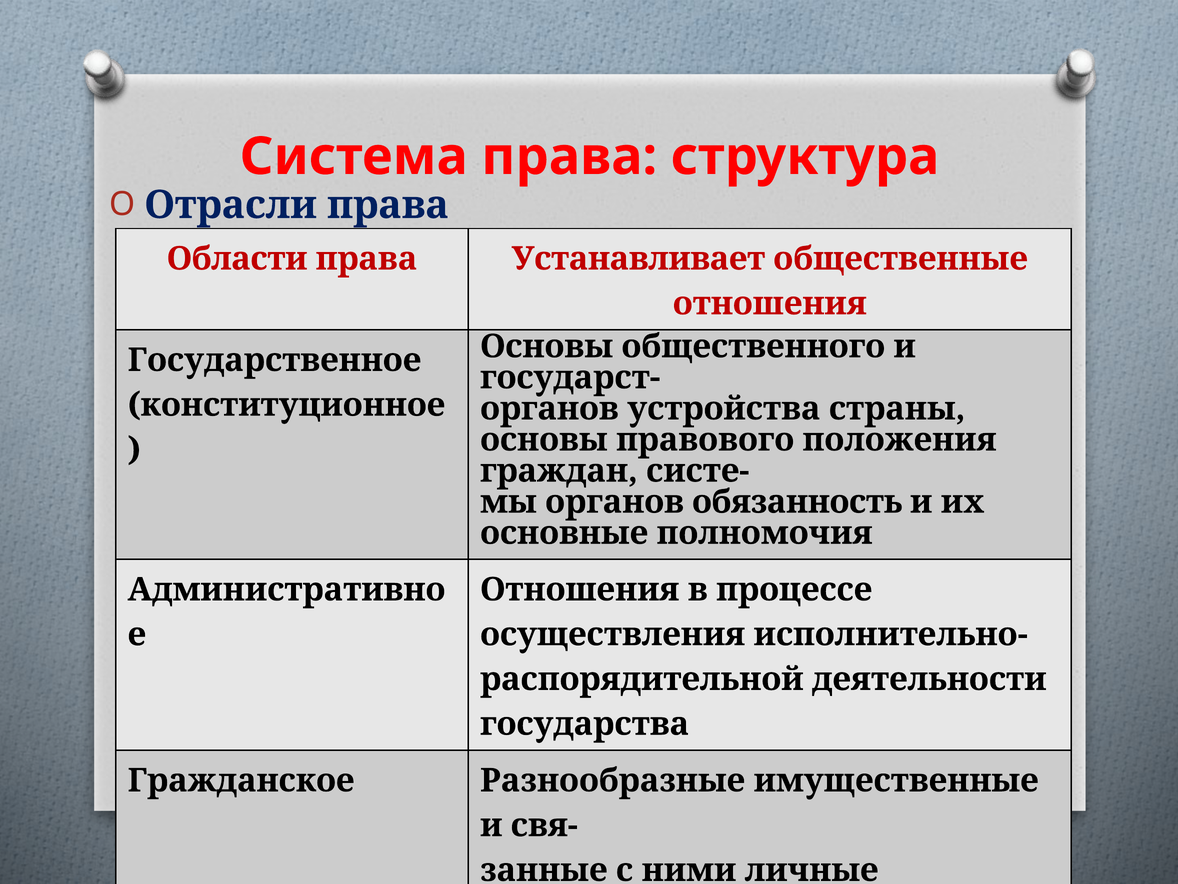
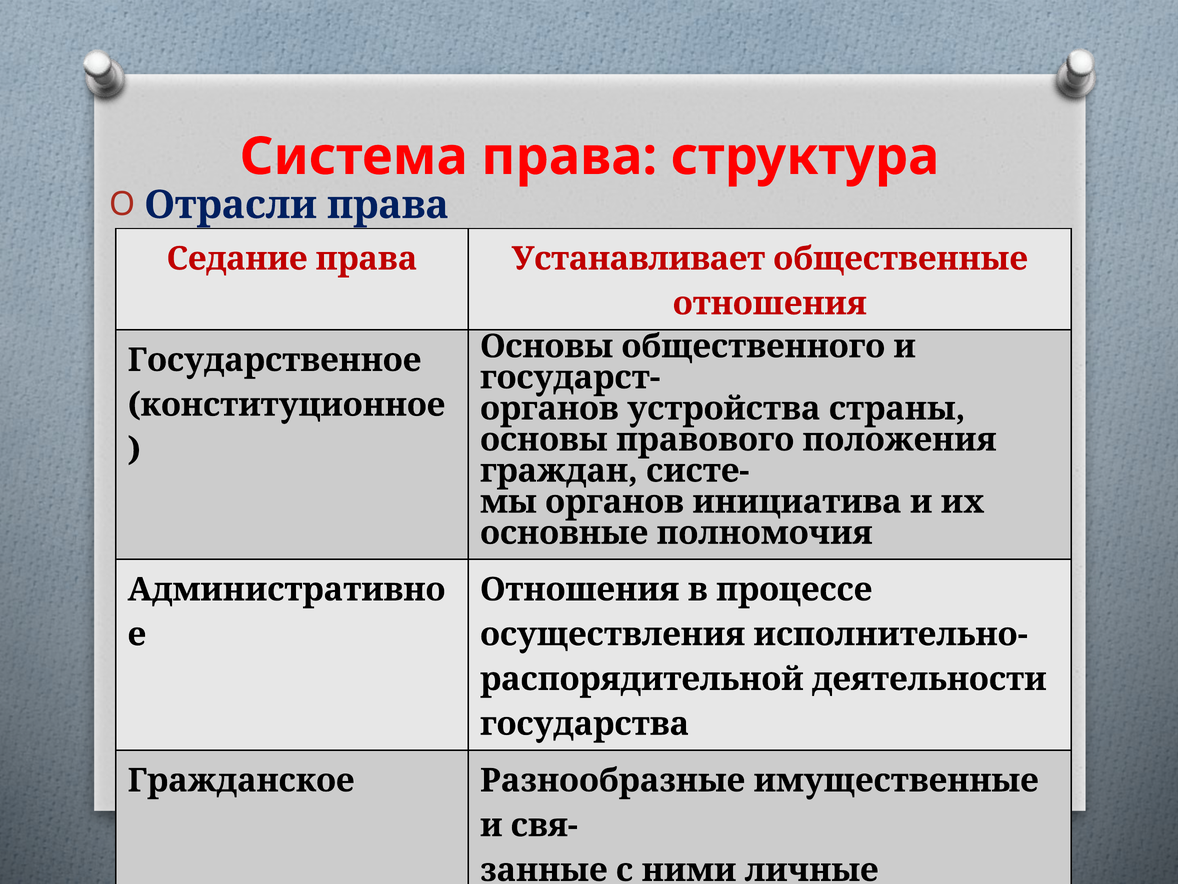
Области: Области -> Седание
обязанность: обязанность -> инициатива
